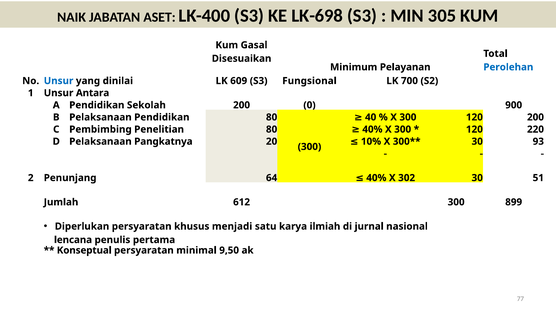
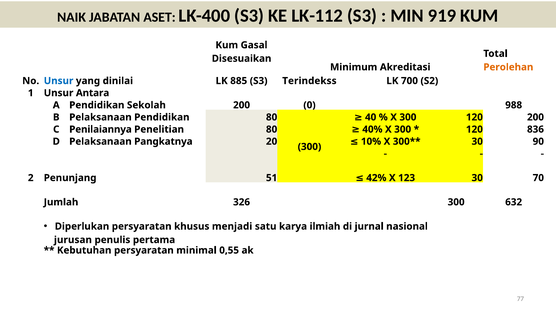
LK-698: LK-698 -> LK-112
305: 305 -> 919
Pelayanan: Pelayanan -> Akreditasi
Perolehan colour: blue -> orange
609: 609 -> 885
Fungsional: Fungsional -> Terindekss
900: 900 -> 988
Pembimbing: Pembimbing -> Penilaiannya
220: 220 -> 836
93: 93 -> 90
64: 64 -> 51
40% at (376, 178): 40% -> 42%
302: 302 -> 123
51: 51 -> 70
612: 612 -> 326
899: 899 -> 632
lencana: lencana -> jurusan
Konseptual: Konseptual -> Kebutuhan
9,50: 9,50 -> 0,55
